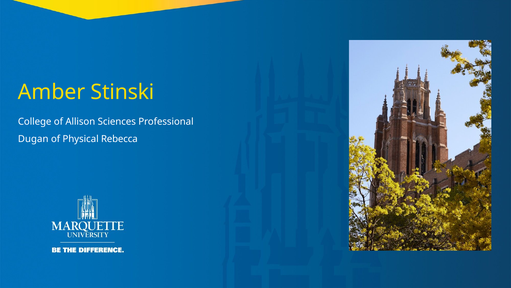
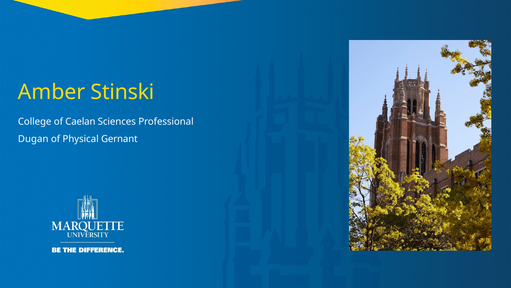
Allison: Allison -> Caelan
Rebecca: Rebecca -> Gernant
